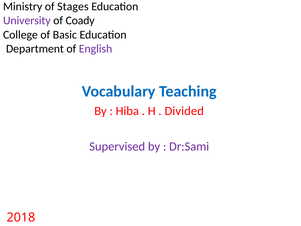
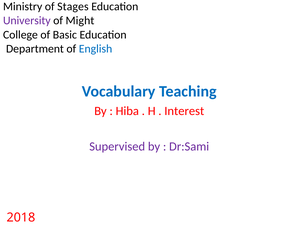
Coady: Coady -> Might
English colour: purple -> blue
Divided: Divided -> Interest
